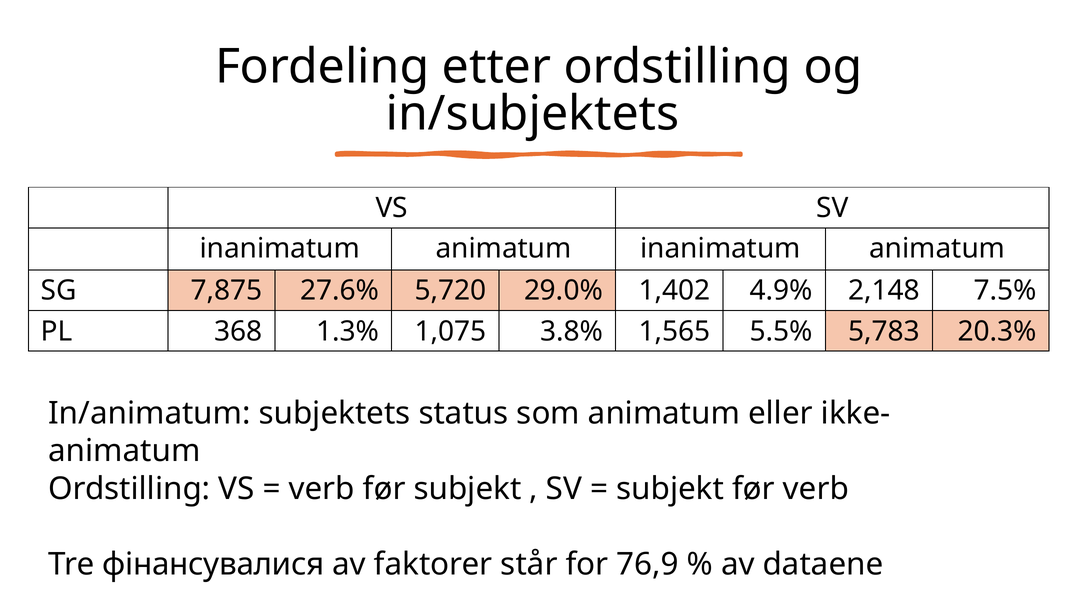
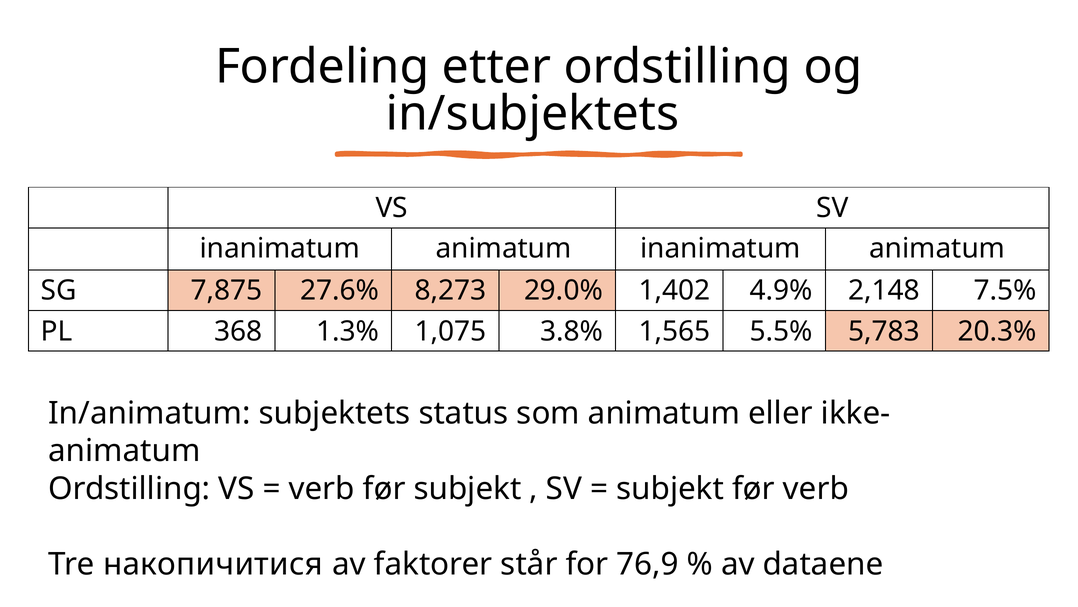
5,720: 5,720 -> 8,273
фінансувалися: фінансувалися -> накопичитися
